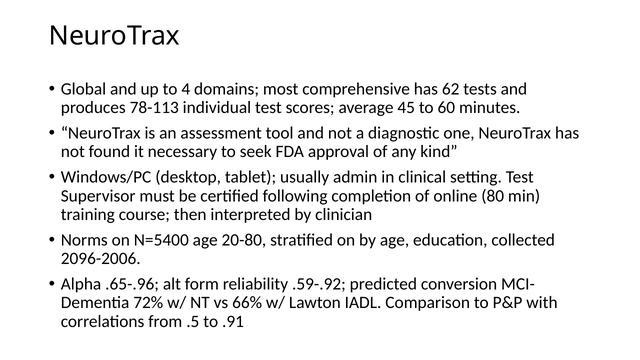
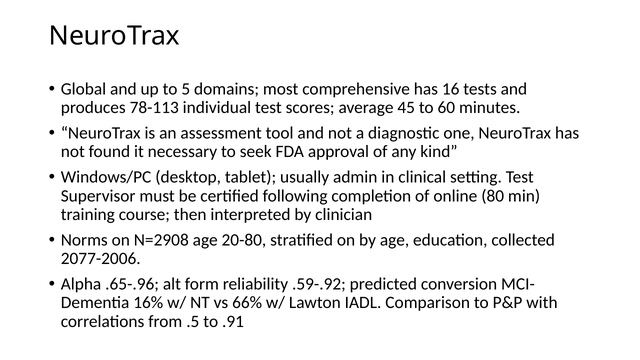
4: 4 -> 5
62: 62 -> 16
N=5400: N=5400 -> N=2908
2096-2006: 2096-2006 -> 2077-2006
72%: 72% -> 16%
